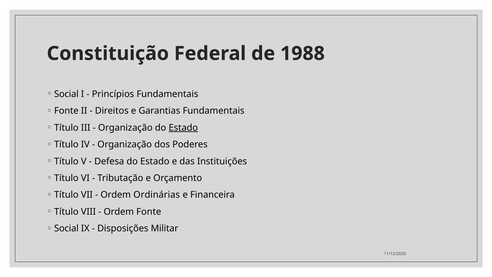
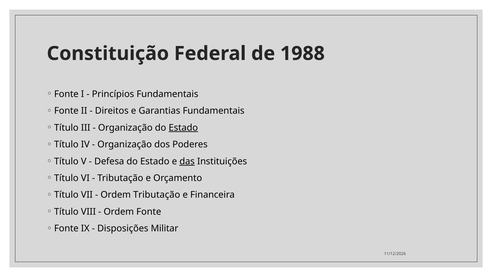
Social at (66, 94): Social -> Fonte
das underline: none -> present
Ordem Ordinárias: Ordinárias -> Tributação
Social at (66, 228): Social -> Fonte
